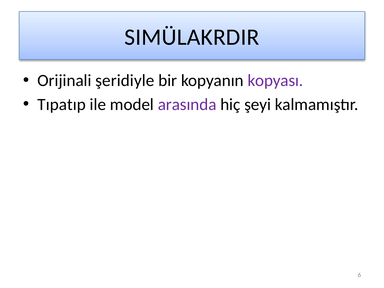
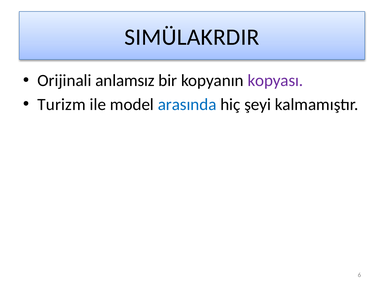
şeridiyle: şeridiyle -> anlamsız
Tıpatıp: Tıpatıp -> Turizm
arasında colour: purple -> blue
